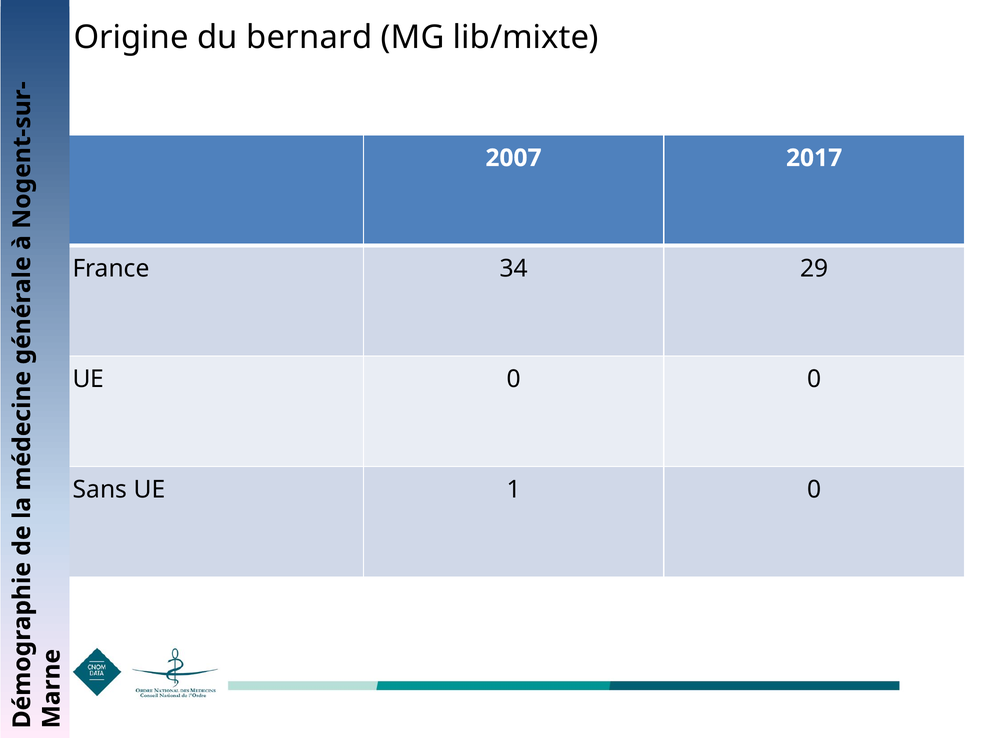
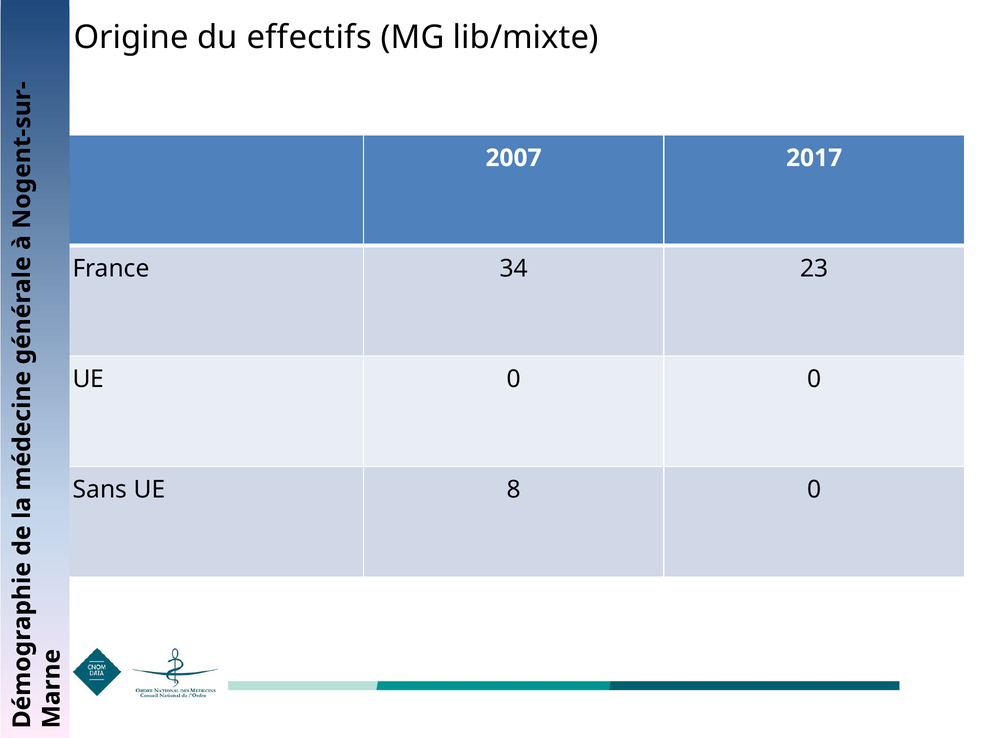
bernard: bernard -> effectifs
29: 29 -> 23
1: 1 -> 8
